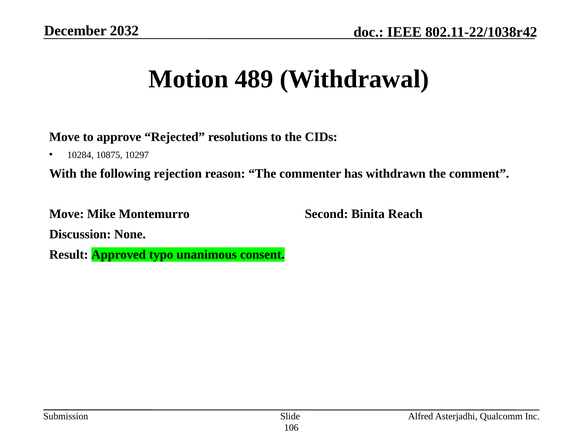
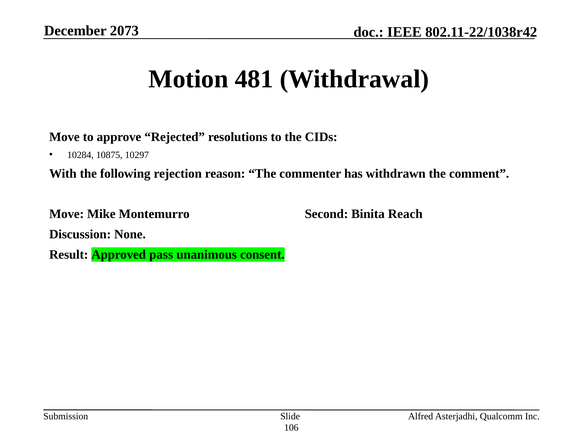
2032: 2032 -> 2073
489: 489 -> 481
typo: typo -> pass
